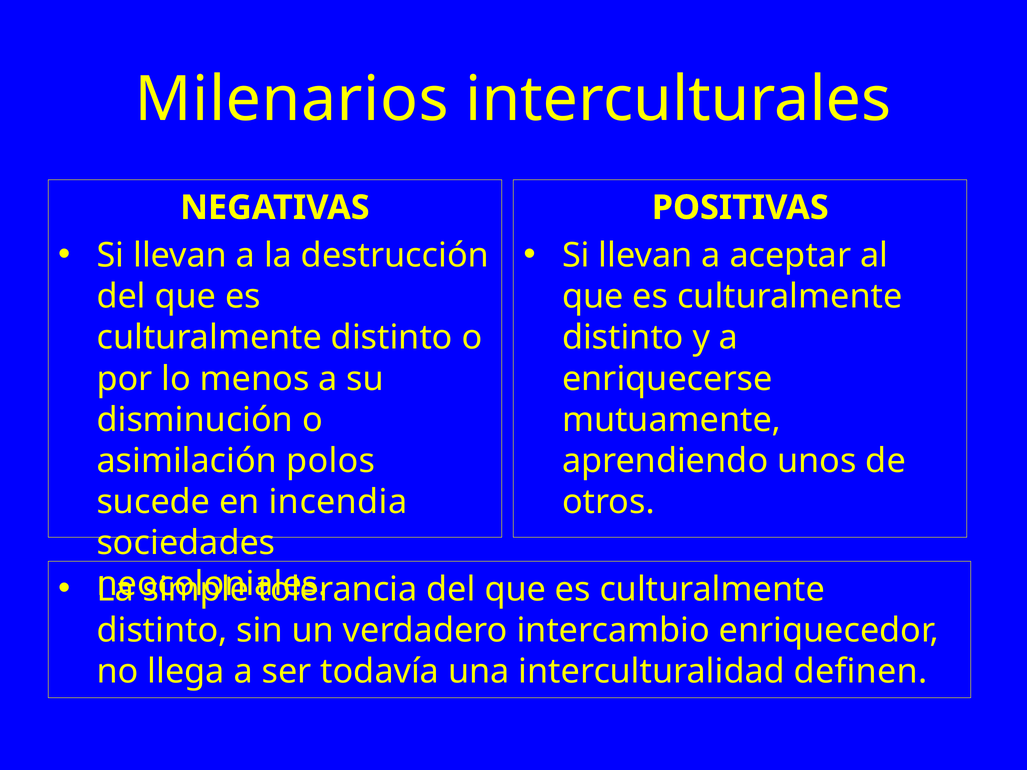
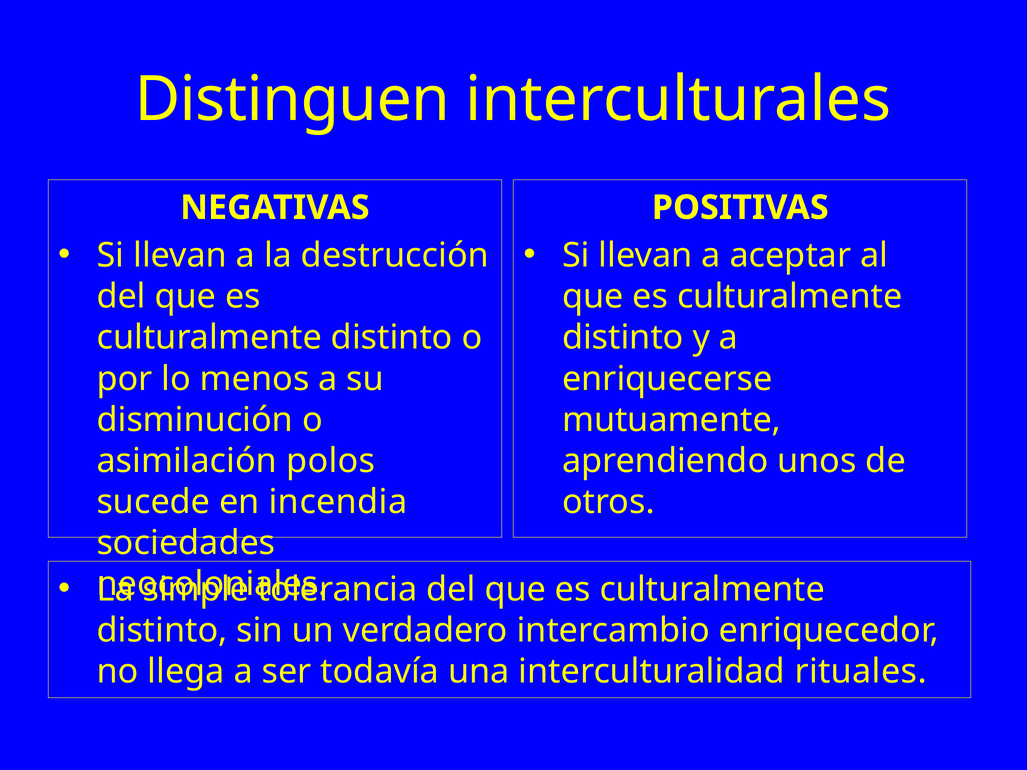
Milenarios: Milenarios -> Distinguen
definen: definen -> rituales
